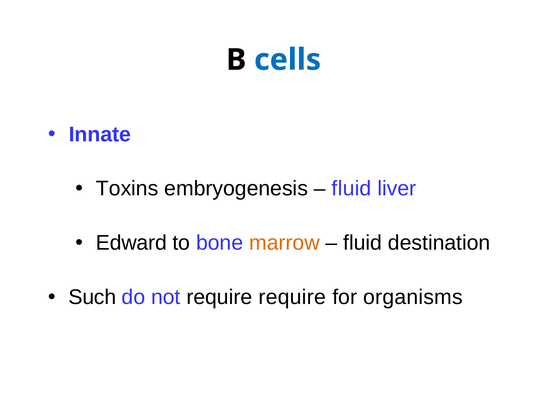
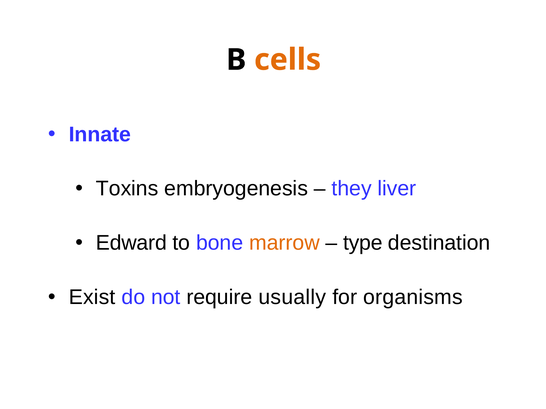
cells colour: blue -> orange
fluid at (352, 189): fluid -> they
fluid at (363, 243): fluid -> type
Such: Such -> Exist
require require: require -> usually
